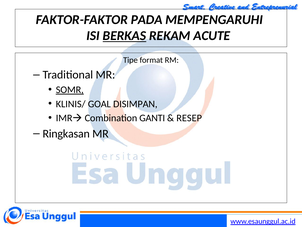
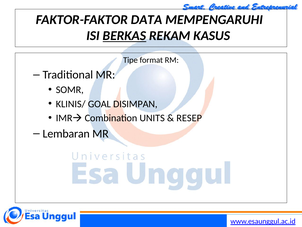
PADA: PADA -> DATA
ACUTE: ACUTE -> KASUS
SOMR underline: present -> none
GANTI: GANTI -> UNITS
Ringkasan: Ringkasan -> Lembaran
